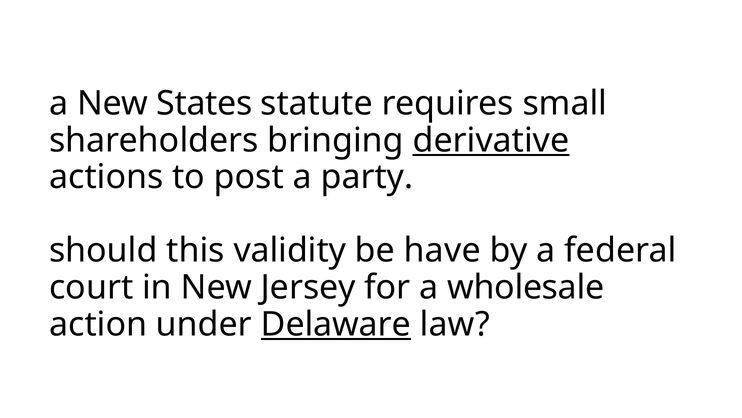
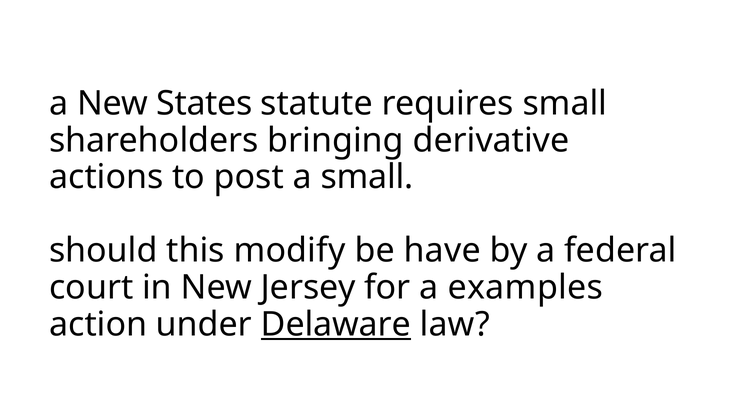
derivative underline: present -> none
a party: party -> small
validity: validity -> modify
wholesale: wholesale -> examples
